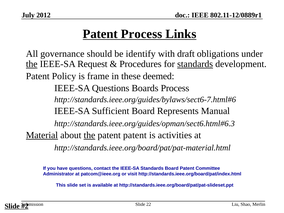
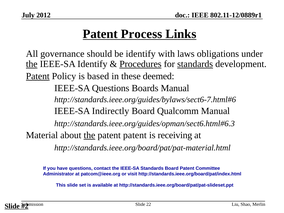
draft: draft -> laws
IEEE-SA Request: Request -> Identify
Procedures underline: none -> present
Patent at (38, 76) underline: none -> present
frame: frame -> based
Boards Process: Process -> Manual
Sufficient: Sufficient -> Indirectly
Represents: Represents -> Qualcomm
Material underline: present -> none
activities: activities -> receiving
